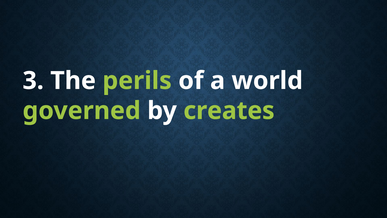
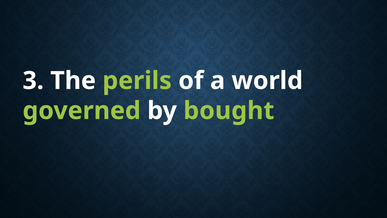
creates: creates -> bought
